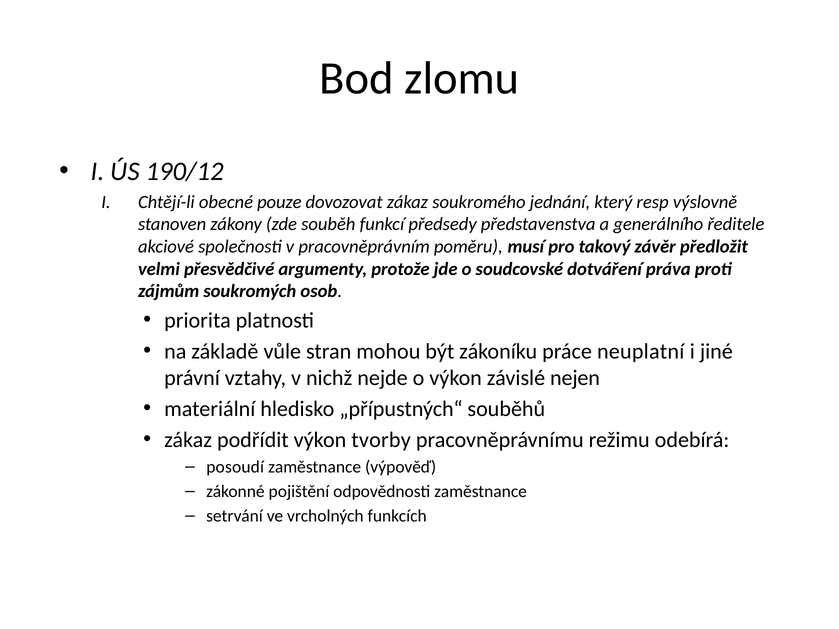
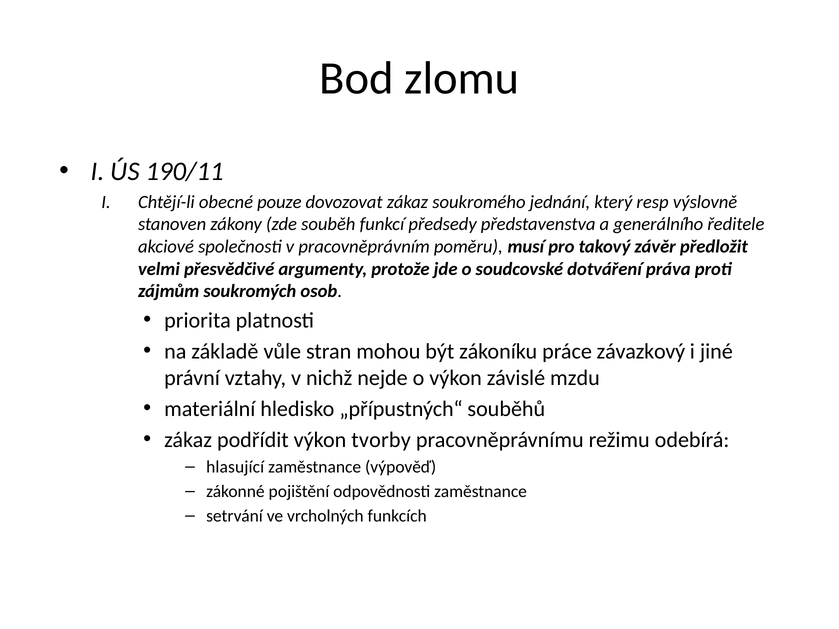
190/12: 190/12 -> 190/11
neuplatní: neuplatní -> závazkový
nejen: nejen -> mzdu
posoudí: posoudí -> hlasující
